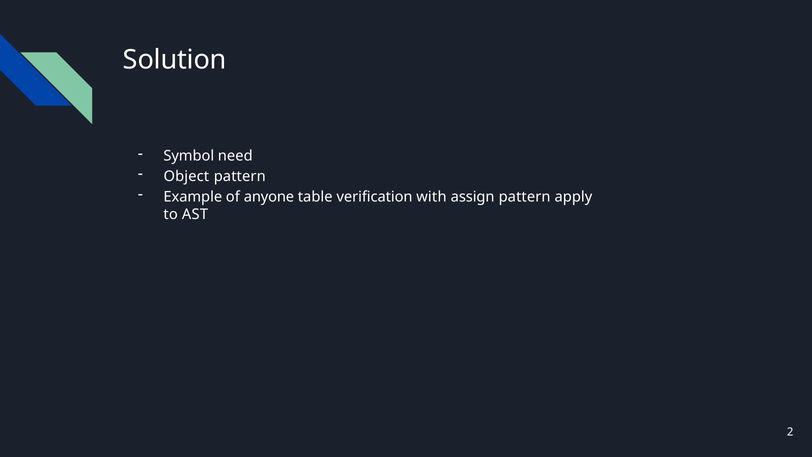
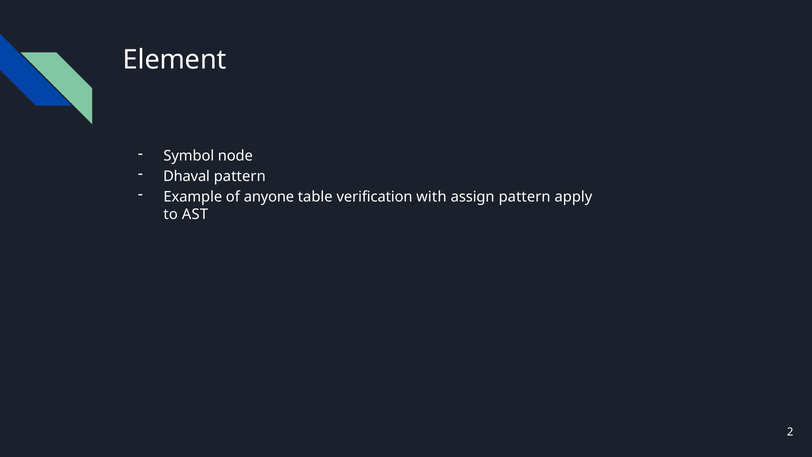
Solution: Solution -> Element
need: need -> node
Object: Object -> Dhaval
